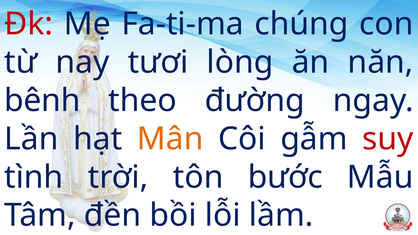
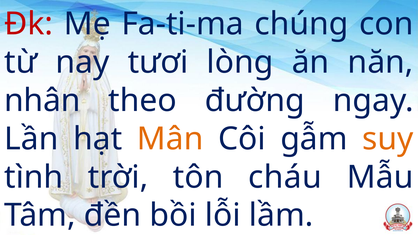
bênh: bênh -> nhân
suy colour: red -> orange
bước: bước -> cháu
